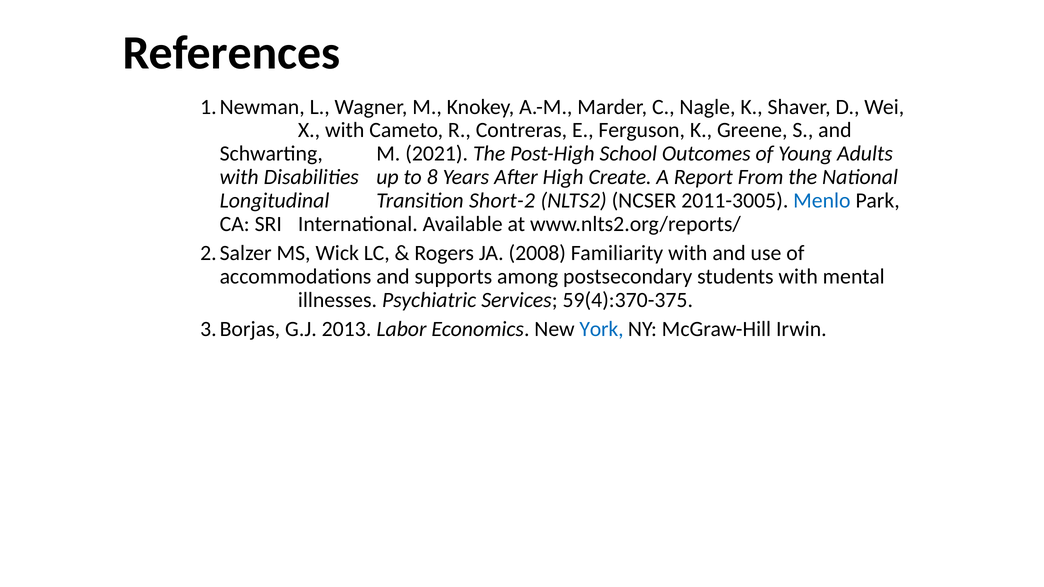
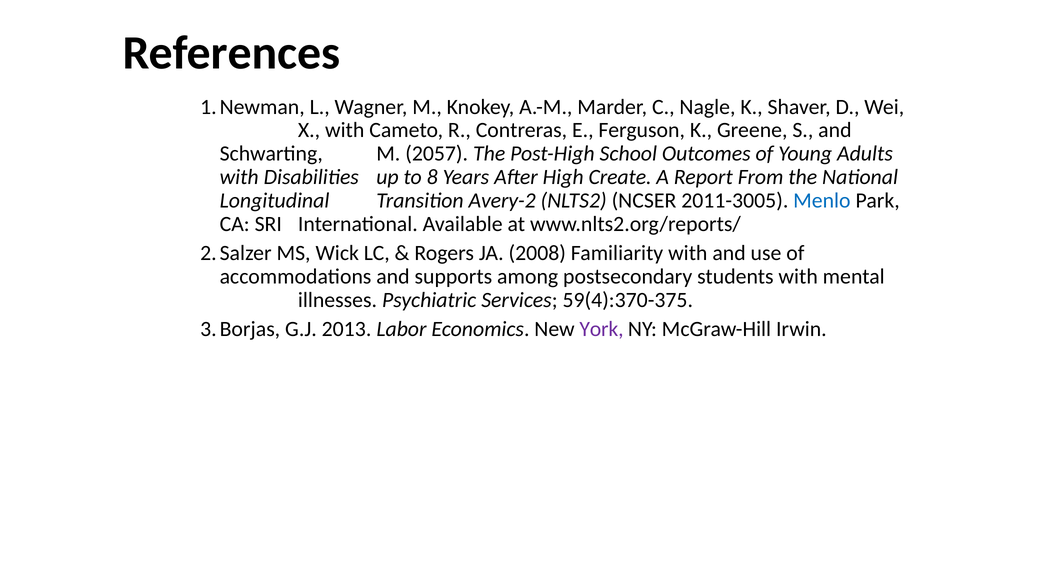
2021: 2021 -> 2057
Short-2: Short-2 -> Avery-2
York colour: blue -> purple
